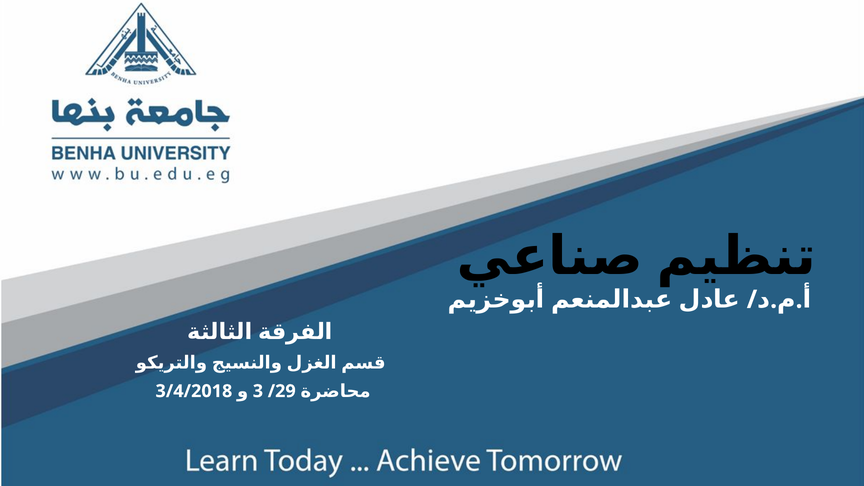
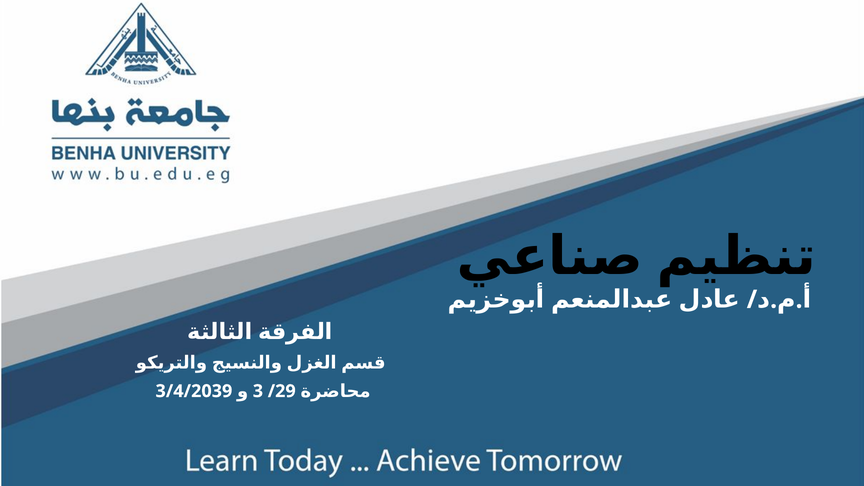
3/4/2018: 3/4/2018 -> 3/4/2039
